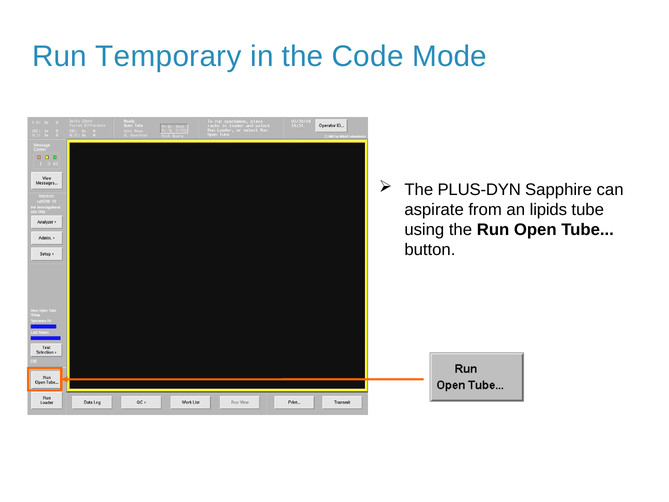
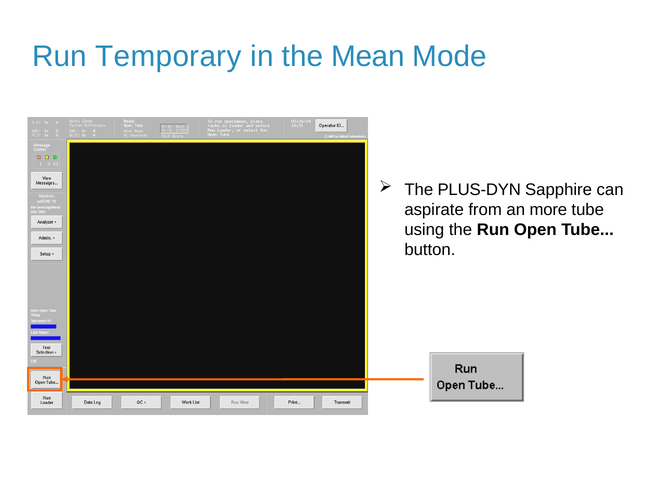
Code: Code -> Mean
lipids: lipids -> more
